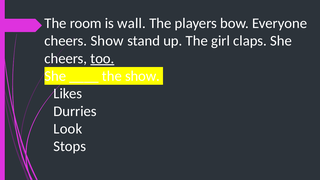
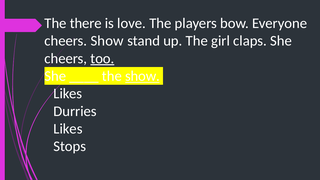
room: room -> there
wall: wall -> love
show at (142, 76) underline: none -> present
Look at (68, 129): Look -> Likes
